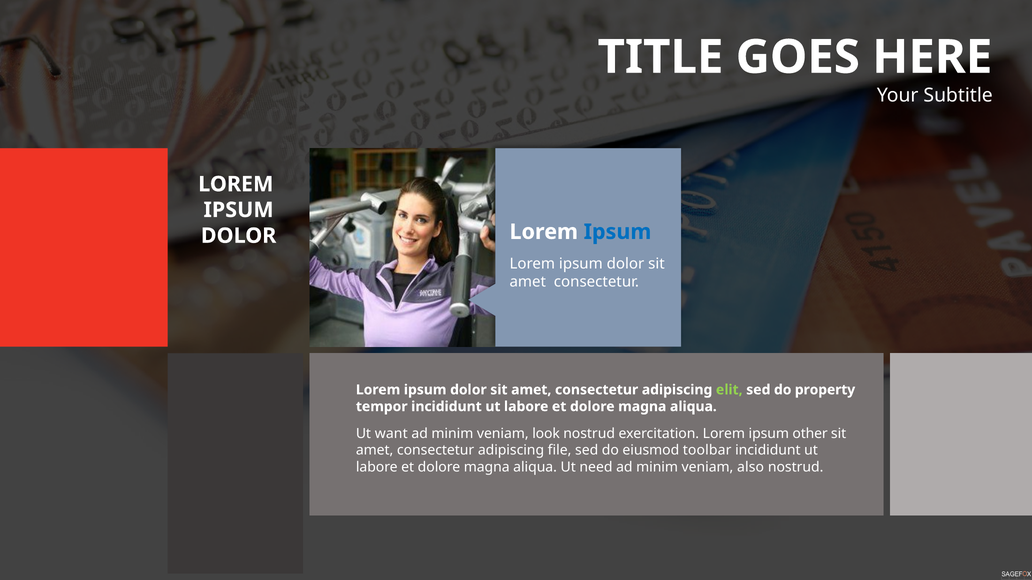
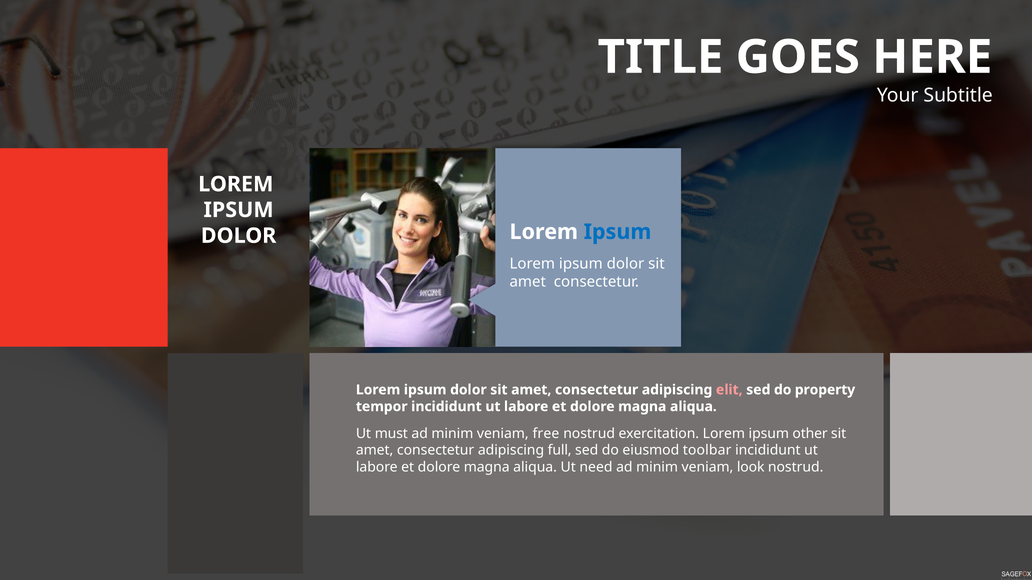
elit colour: light green -> pink
want: want -> must
look: look -> free
file: file -> full
also: also -> look
